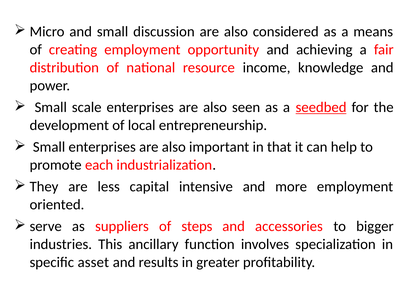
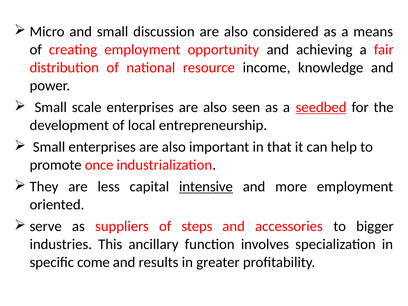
each: each -> once
intensive underline: none -> present
asset: asset -> come
